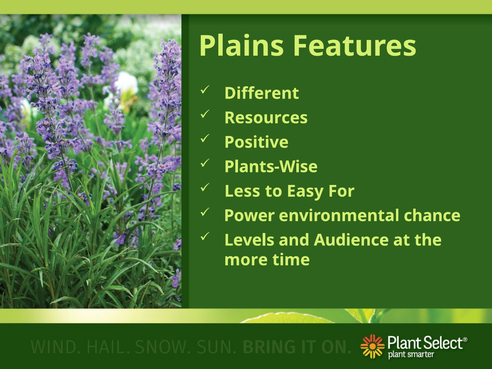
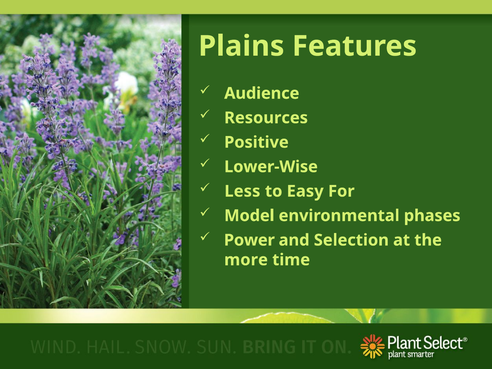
Different: Different -> Audience
Plants-Wise: Plants-Wise -> Lower-Wise
Power: Power -> Model
chance: chance -> phases
Levels: Levels -> Power
Audience: Audience -> Selection
